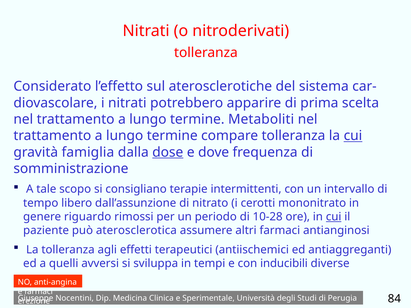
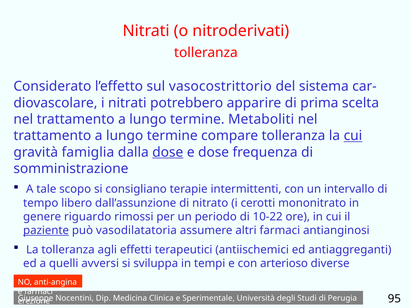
aterosclerotiche: aterosclerotiche -> vasocostrittorio
e dove: dove -> dose
10-28: 10-28 -> 10-22
cui at (334, 217) underline: present -> none
paziente underline: none -> present
aterosclerotica: aterosclerotica -> vasodilatatoria
inducibili: inducibili -> arterioso
84: 84 -> 95
